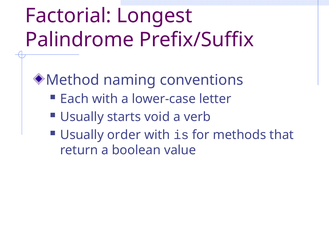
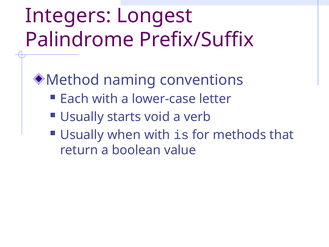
Factorial: Factorial -> Integers
order: order -> when
